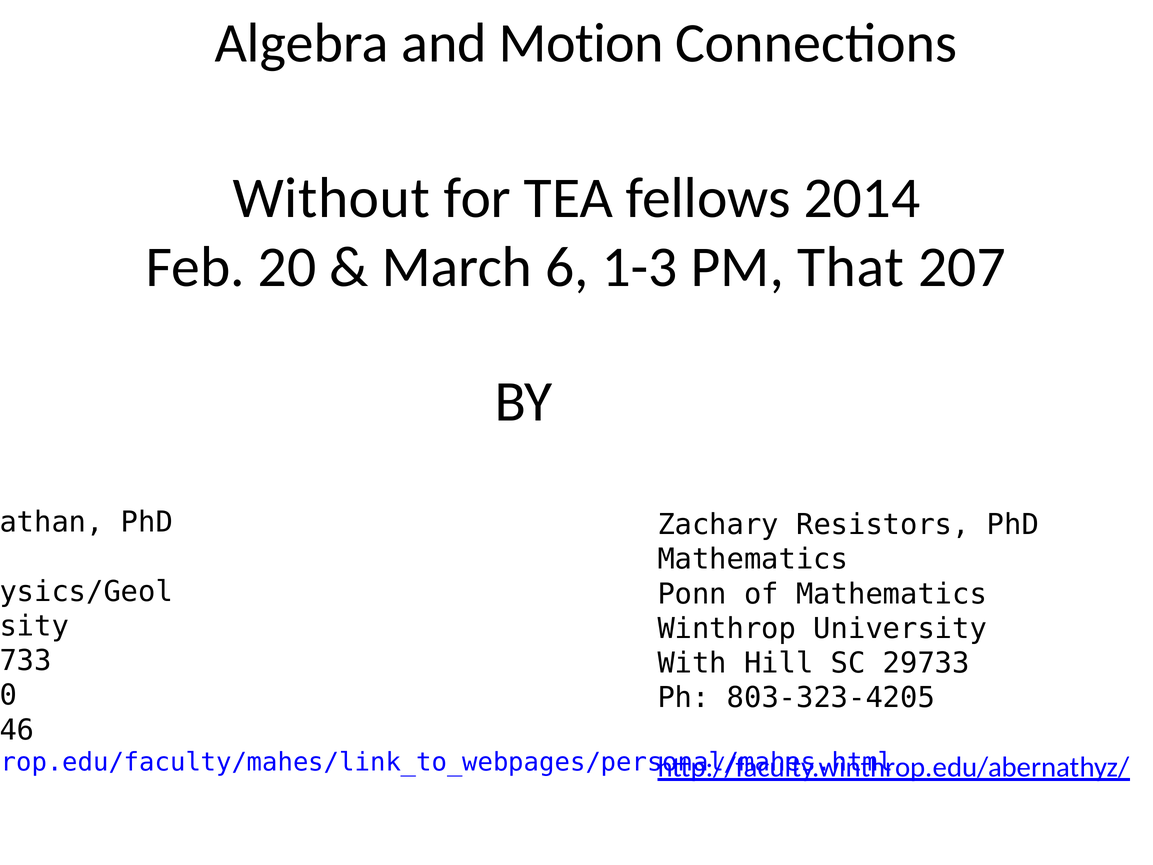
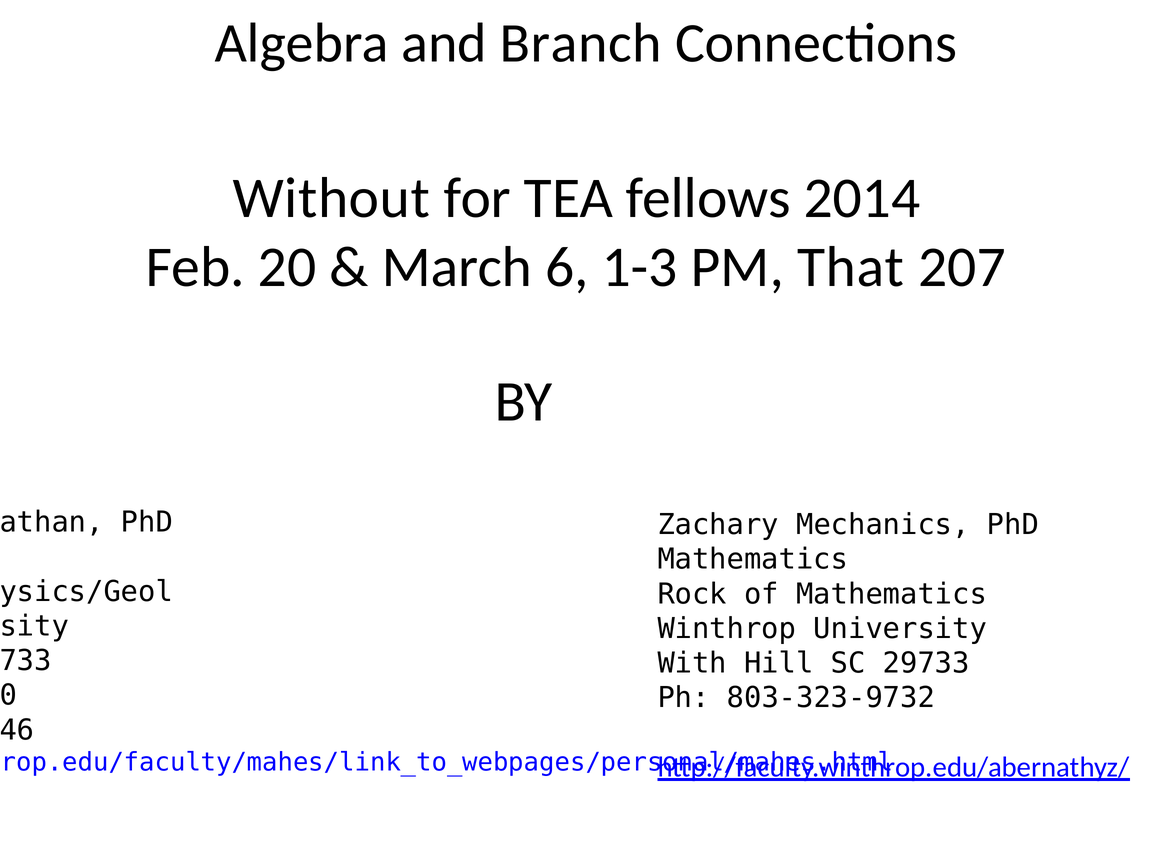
Motion: Motion -> Branch
Resistors: Resistors -> Mechanics
Ponn at (692, 594): Ponn -> Rock
803-323-4205: 803-323-4205 -> 803-323-9732
